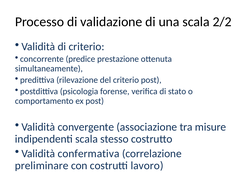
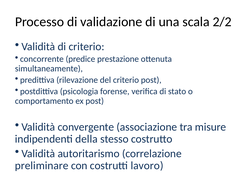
indipendenti scala: scala -> della
confermativa: confermativa -> autoritarismo
